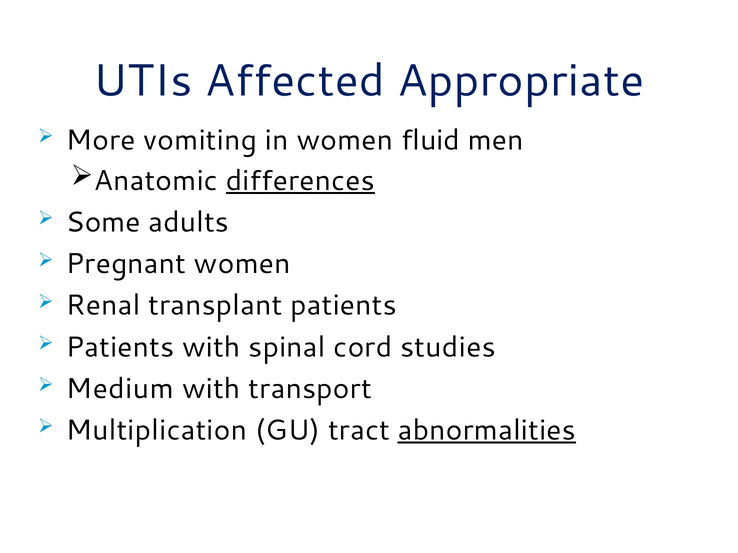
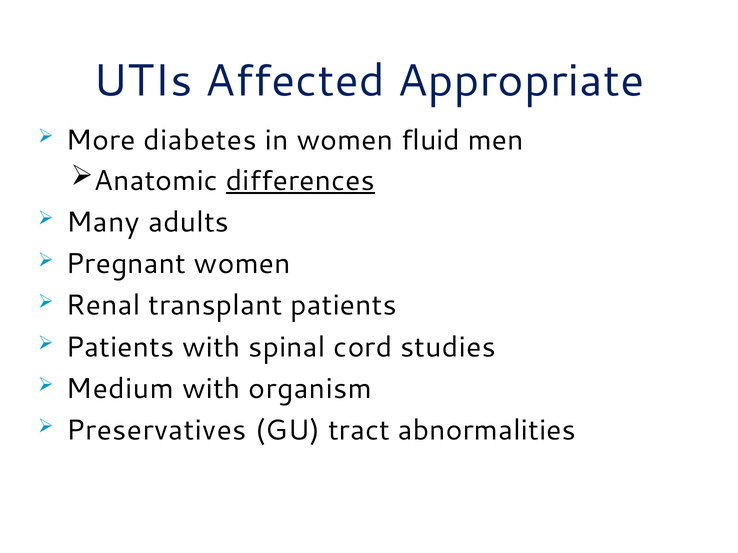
vomiting: vomiting -> diabetes
Some: Some -> Many
transport: transport -> organism
Multiplication: Multiplication -> Preservatives
abnormalities underline: present -> none
